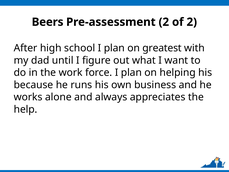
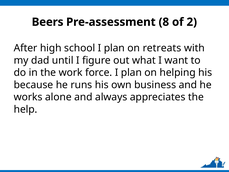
Pre-assessment 2: 2 -> 8
greatest: greatest -> retreats
